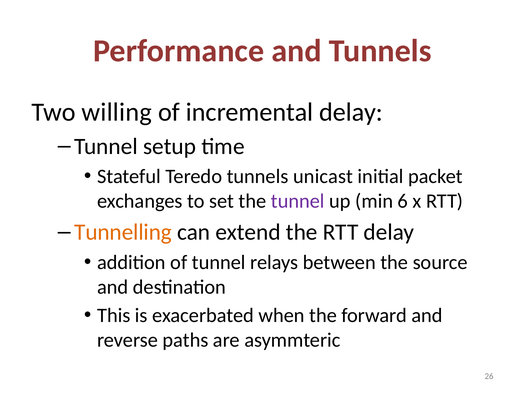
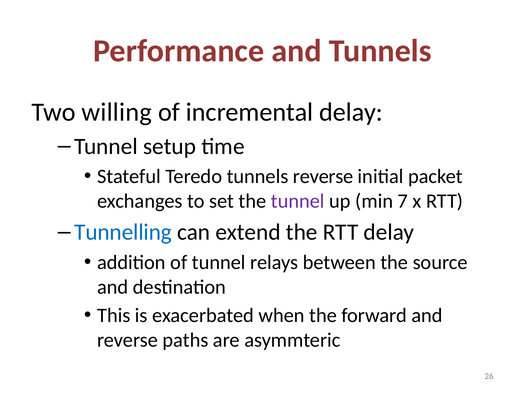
tunnels unicast: unicast -> reverse
6: 6 -> 7
Tunnelling colour: orange -> blue
